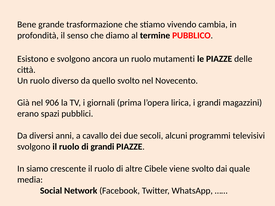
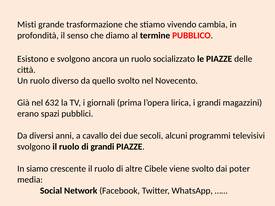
Bene: Bene -> Misti
mutamenti: mutamenti -> socializzato
906: 906 -> 632
quale: quale -> poter
